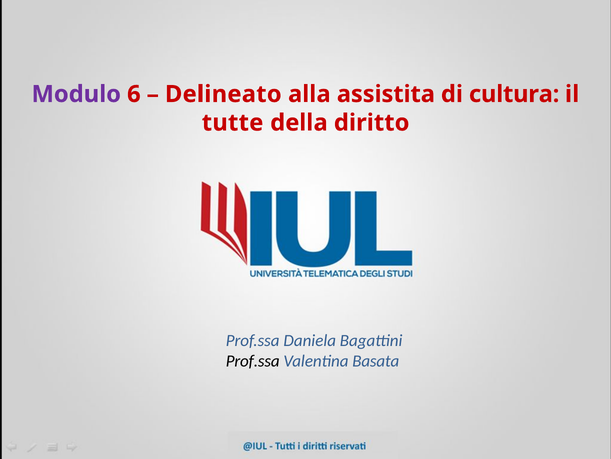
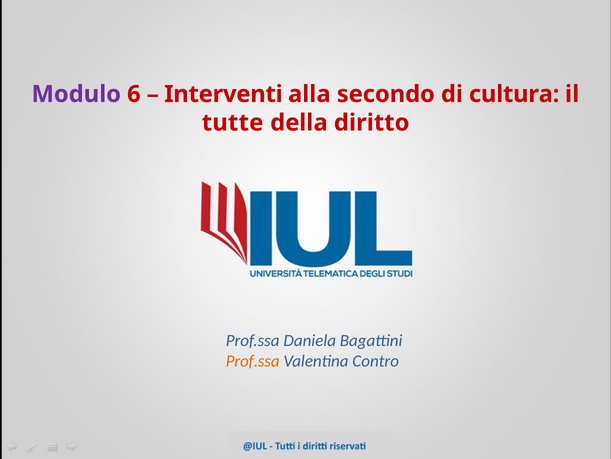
Delineato: Delineato -> Interventi
assistita: assistita -> secondo
Prof.ssa at (253, 360) colour: black -> orange
Basata: Basata -> Contro
